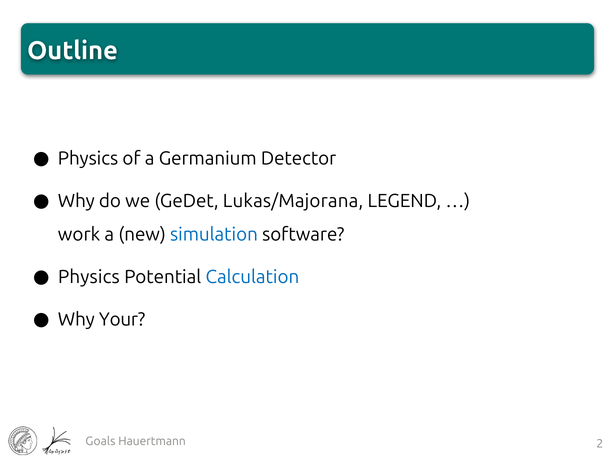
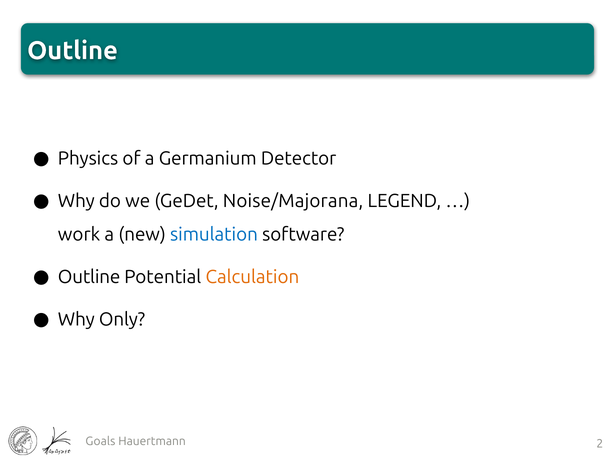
Lukas/Majorana: Lukas/Majorana -> Noise/Majorana
Physics at (89, 277): Physics -> Outline
Calculation colour: blue -> orange
Your: Your -> Only
